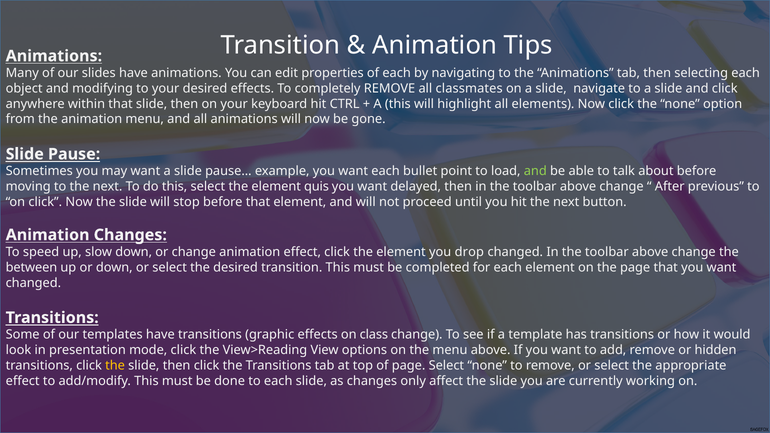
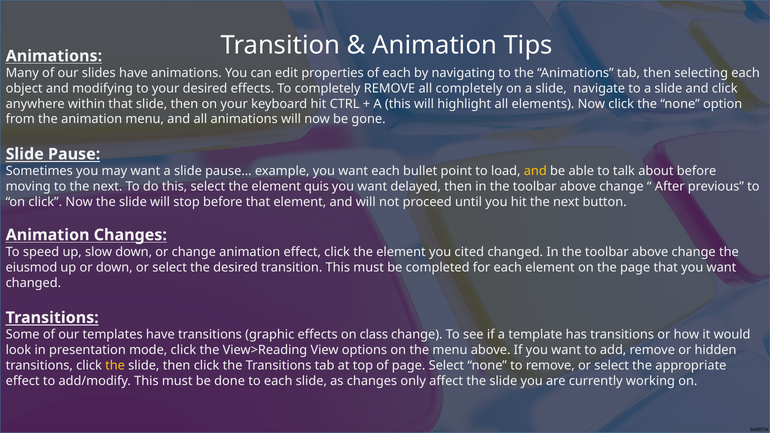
all classmates: classmates -> completely
and at (535, 171) colour: light green -> yellow
drop: drop -> cited
between: between -> eiusmod
